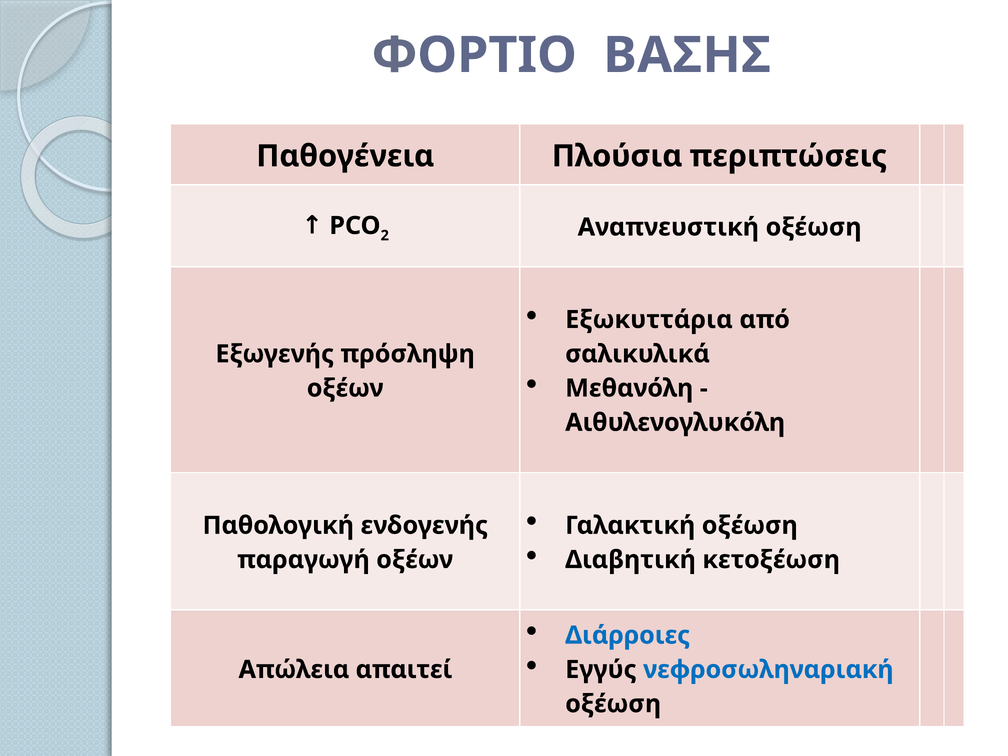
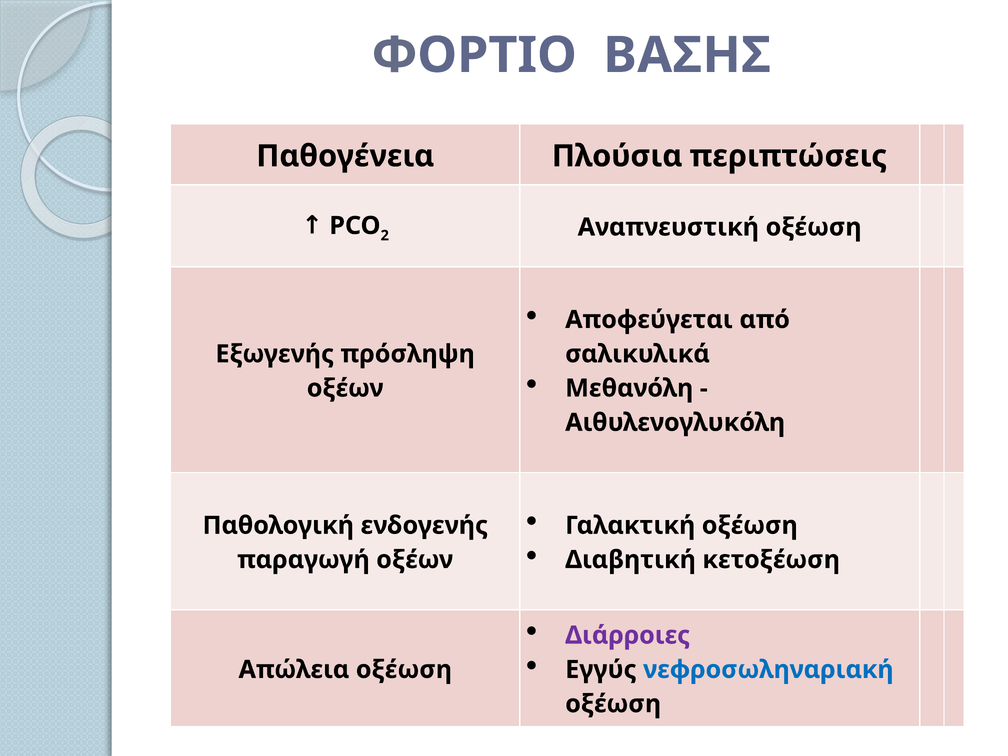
Εξωκυττάρια: Εξωκυττάρια -> Αποφεύγεται
Διάρροιες colour: blue -> purple
Απώλεια απαιτεί: απαιτεί -> οξέωση
